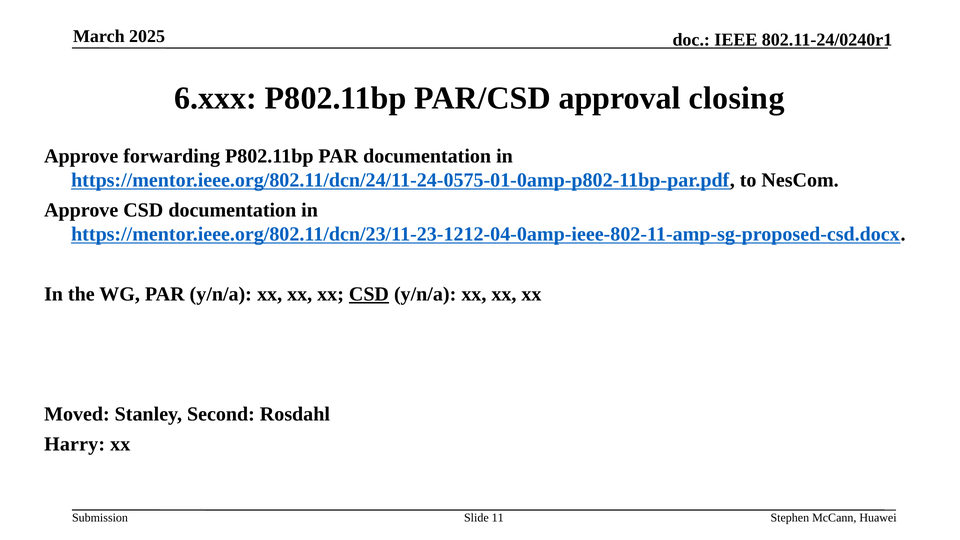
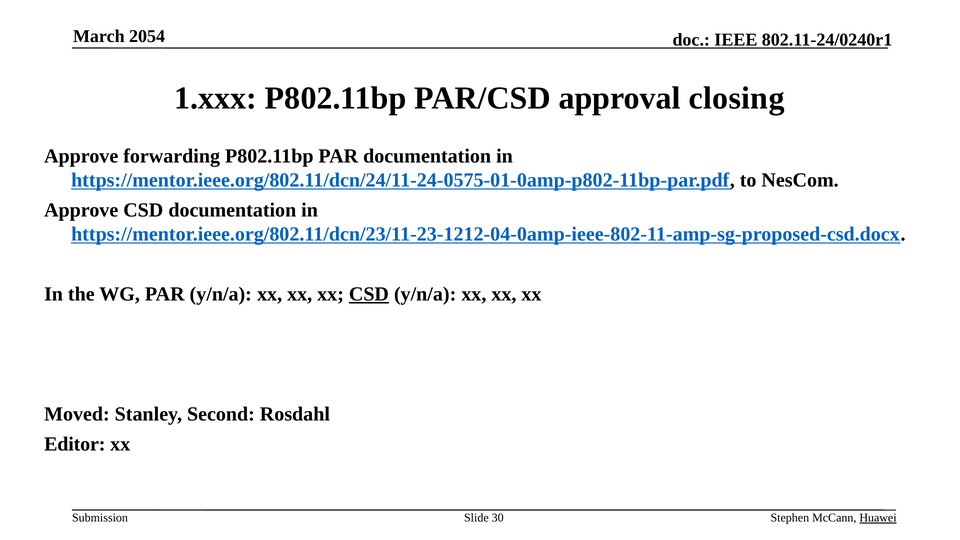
2025: 2025 -> 2054
6.xxx: 6.xxx -> 1.xxx
Harry: Harry -> Editor
11: 11 -> 30
Huawei underline: none -> present
